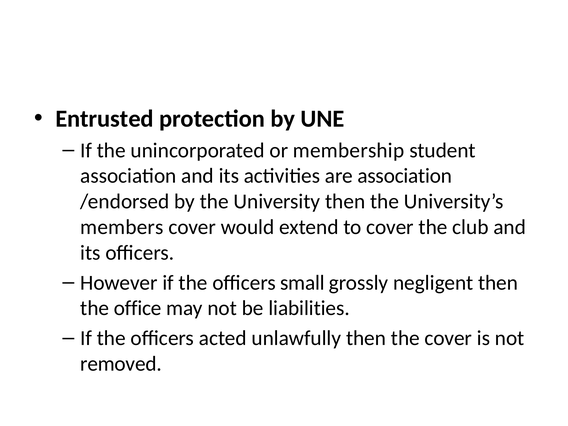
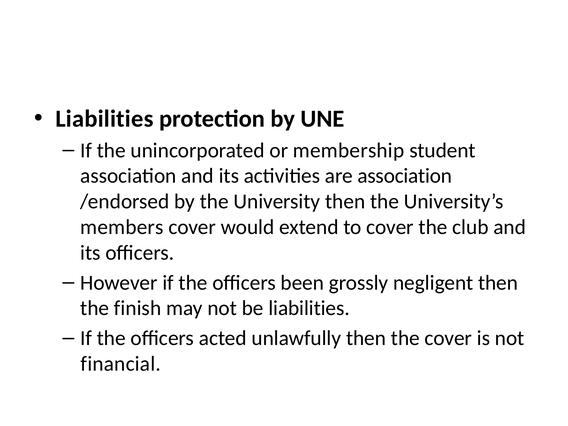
Entrusted at (105, 119): Entrusted -> Liabilities
small: small -> been
office: office -> finish
removed: removed -> financial
